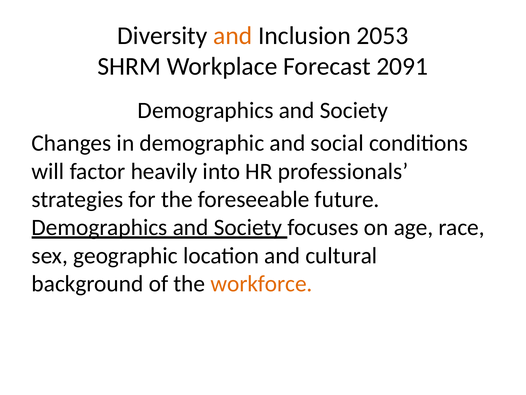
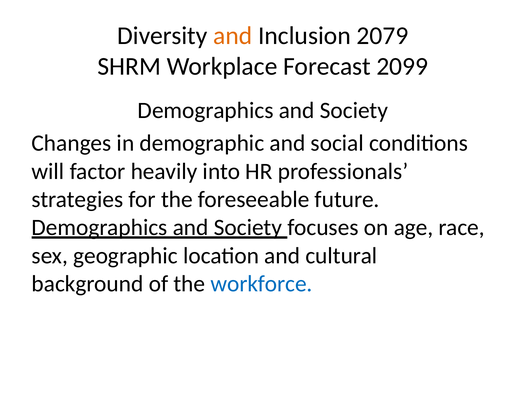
2053: 2053 -> 2079
2091: 2091 -> 2099
workforce colour: orange -> blue
